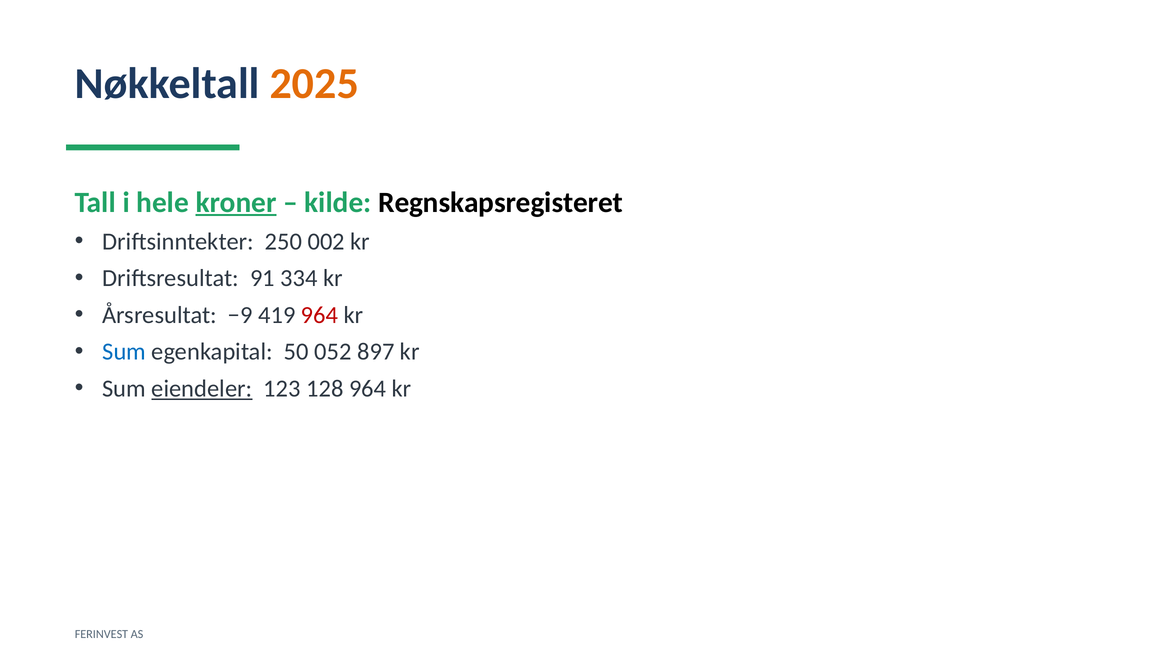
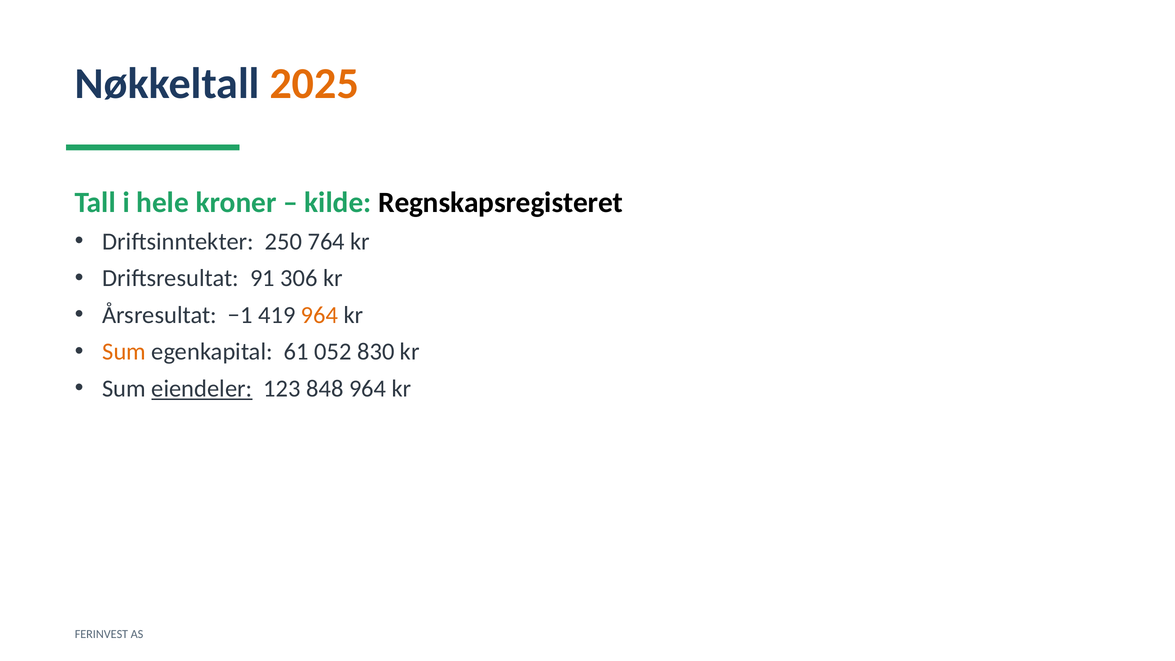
kroner underline: present -> none
002: 002 -> 764
334: 334 -> 306
−9: −9 -> −1
964 at (320, 315) colour: red -> orange
Sum at (124, 352) colour: blue -> orange
50: 50 -> 61
897: 897 -> 830
128: 128 -> 848
